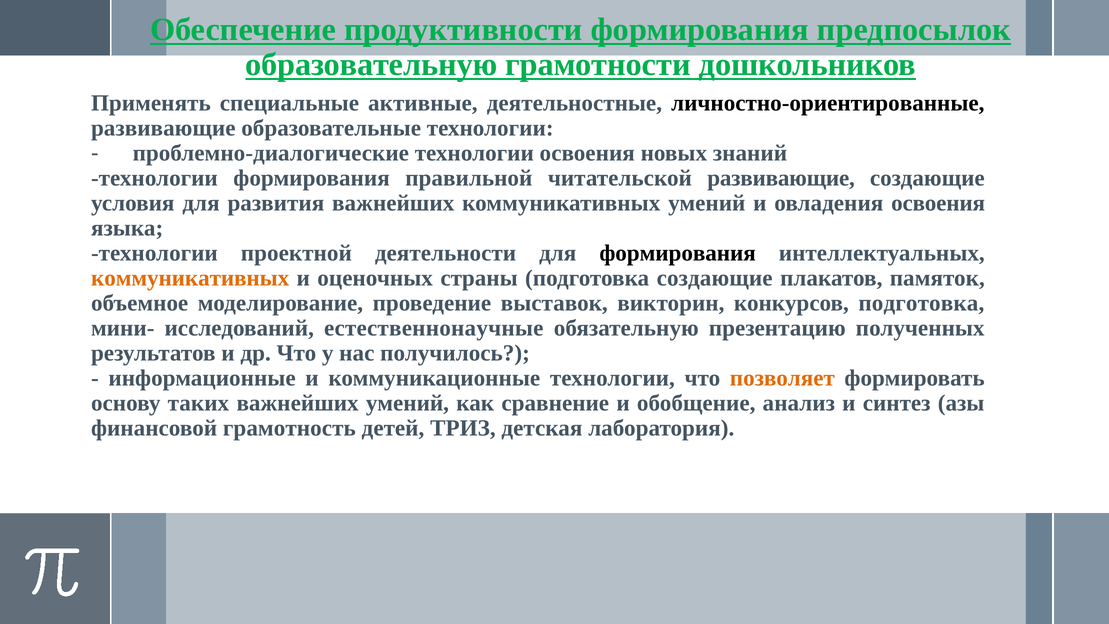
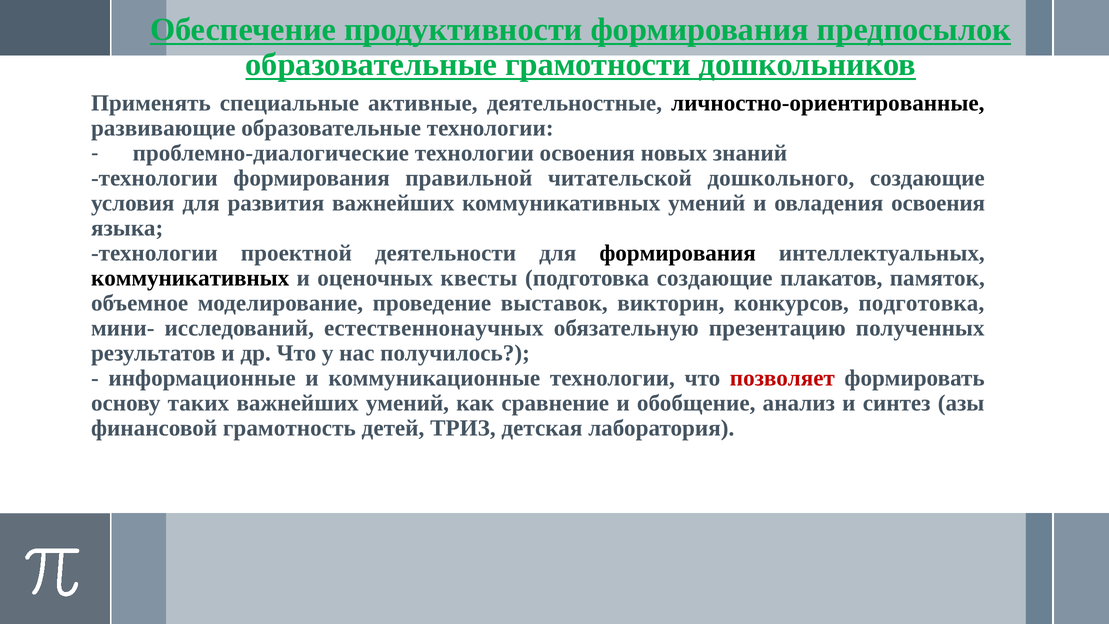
образовательную at (371, 65): образовательную -> образовательные
читательской развивающие: развивающие -> дошкольного
коммуникативных at (190, 278) colour: orange -> black
страны: страны -> квесты
естественнонаучные: естественнонаучные -> естественнонаучных
позволяет colour: orange -> red
